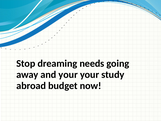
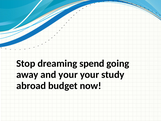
needs: needs -> spend
